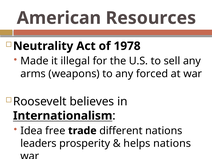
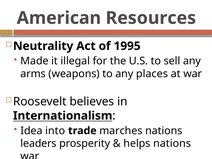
1978: 1978 -> 1995
forced: forced -> places
free: free -> into
different: different -> marches
